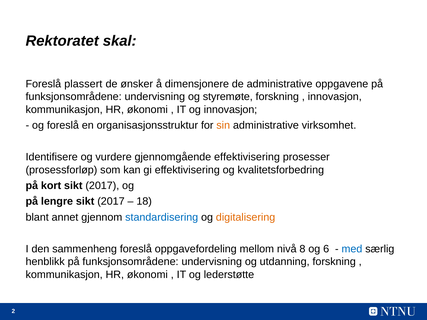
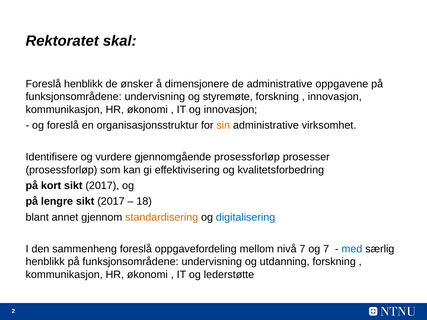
Foreslå plassert: plassert -> henblikk
gjennomgående effektivisering: effektivisering -> prosessforløp
standardisering colour: blue -> orange
digitalisering colour: orange -> blue
nivå 8: 8 -> 7
og 6: 6 -> 7
